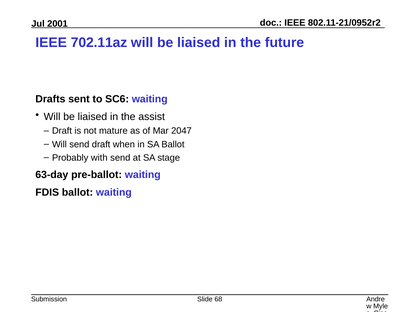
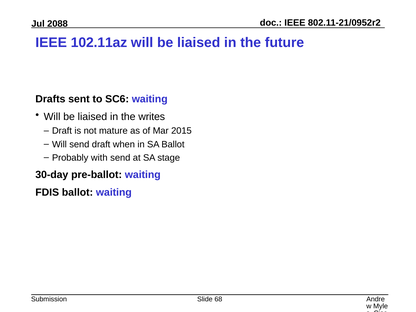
2001: 2001 -> 2088
702.11az: 702.11az -> 102.11az
assist: assist -> writes
2047: 2047 -> 2015
63-day: 63-day -> 30-day
